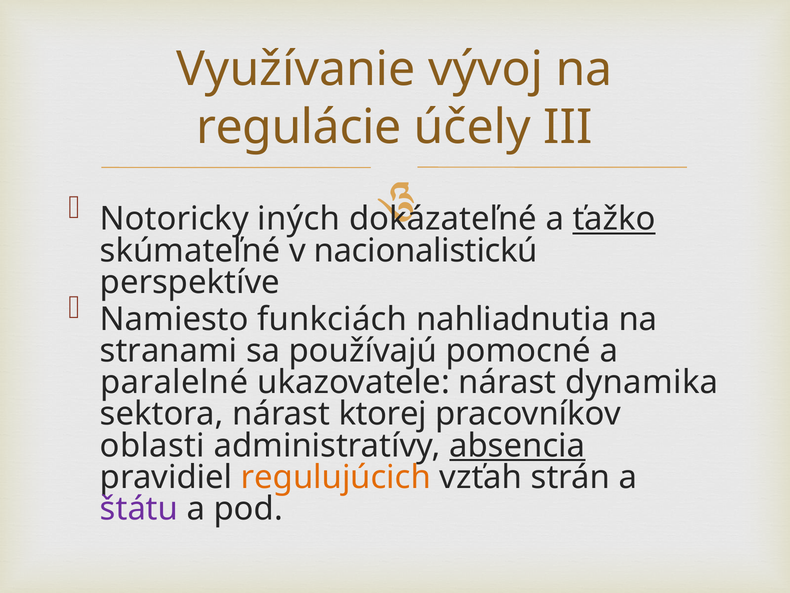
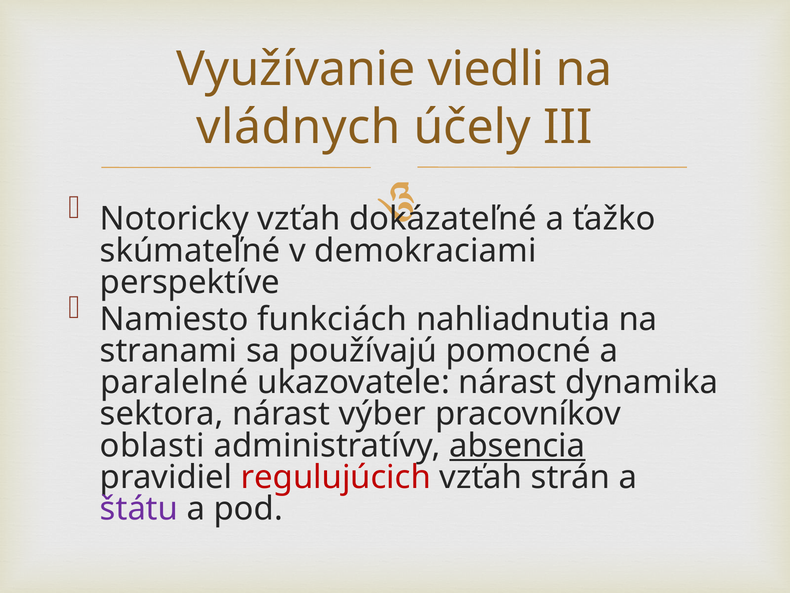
vývoj: vývoj -> viedli
regulácie: regulácie -> vládnych
Notoricky iných: iných -> vzťah
ťažko underline: present -> none
nacionalistickú: nacionalistickú -> demokraciami
ktorej: ktorej -> výber
regulujúcich colour: orange -> red
